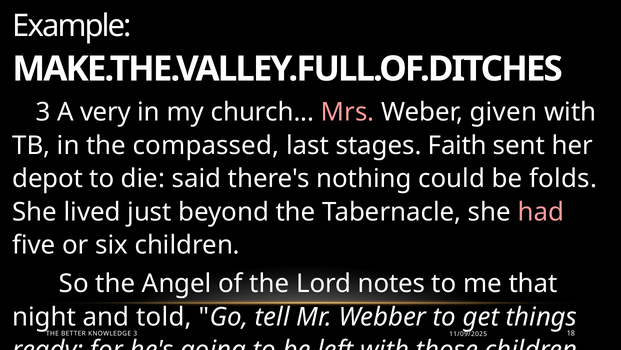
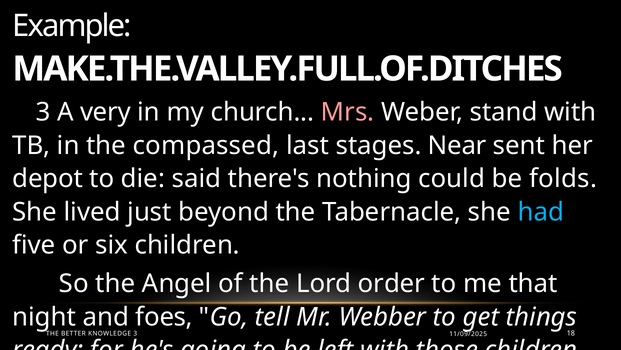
given: given -> stand
Faith: Faith -> Near
had colour: pink -> light blue
notes: notes -> order
told at (164, 316): told -> foes
